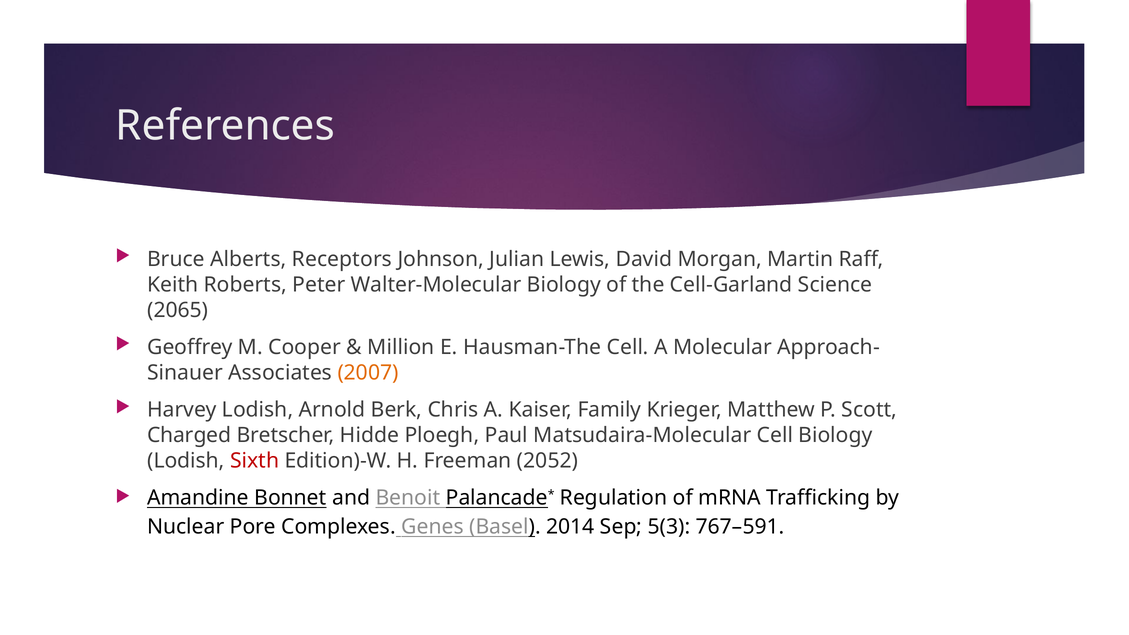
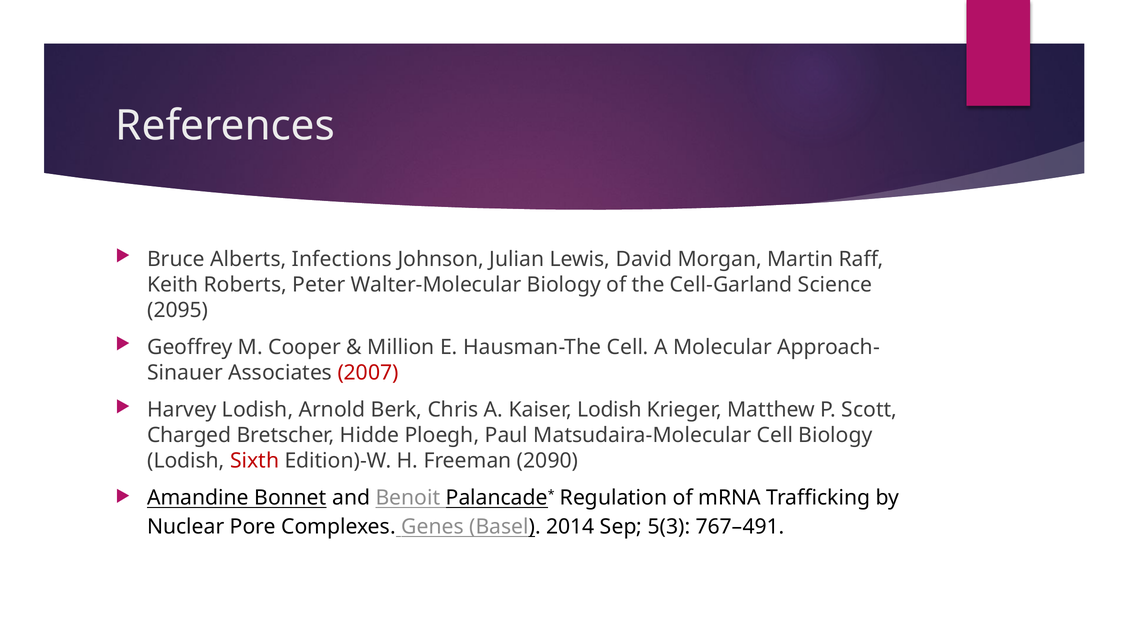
Receptors: Receptors -> Infections
2065: 2065 -> 2095
2007 colour: orange -> red
Kaiser Family: Family -> Lodish
2052: 2052 -> 2090
767–591: 767–591 -> 767–491
